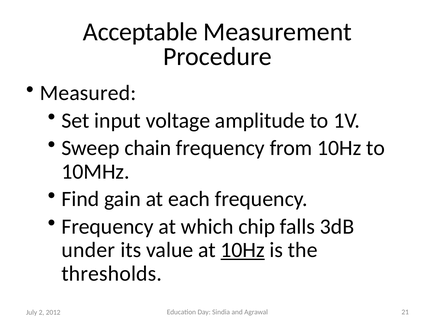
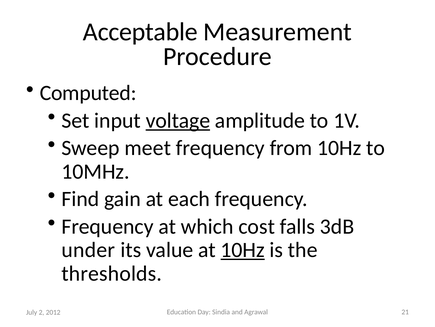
Measured: Measured -> Computed
voltage underline: none -> present
chain: chain -> meet
chip: chip -> cost
